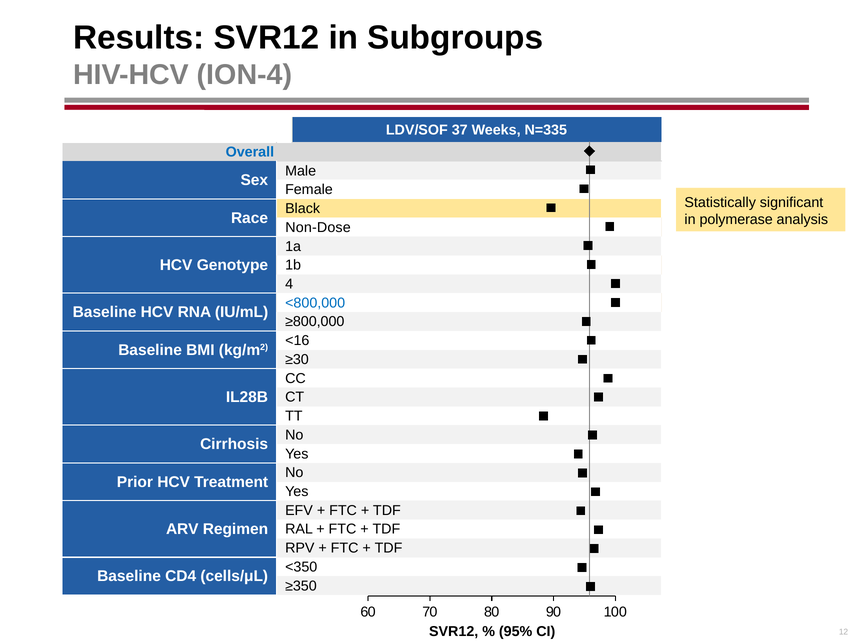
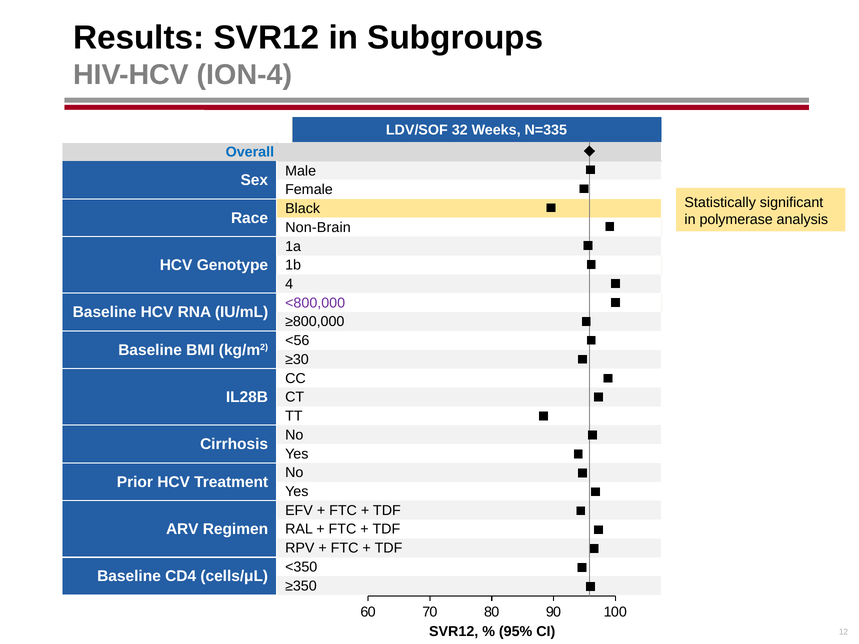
37: 37 -> 32
Non-Dose: Non-Dose -> Non-Brain
<800,000 colour: blue -> purple
<16: <16 -> <56
